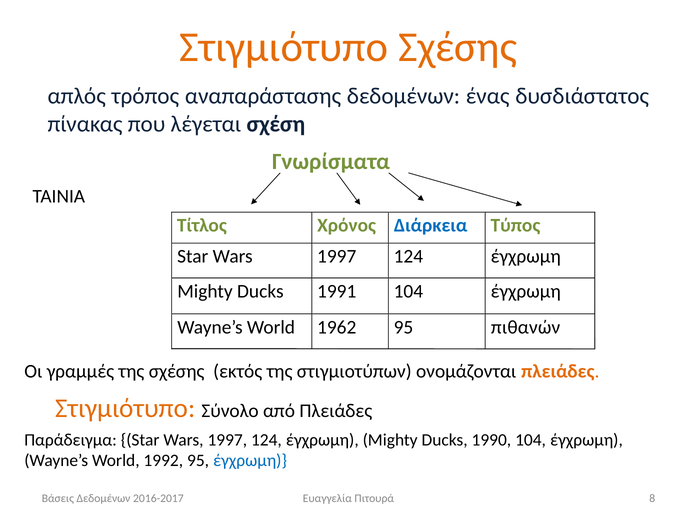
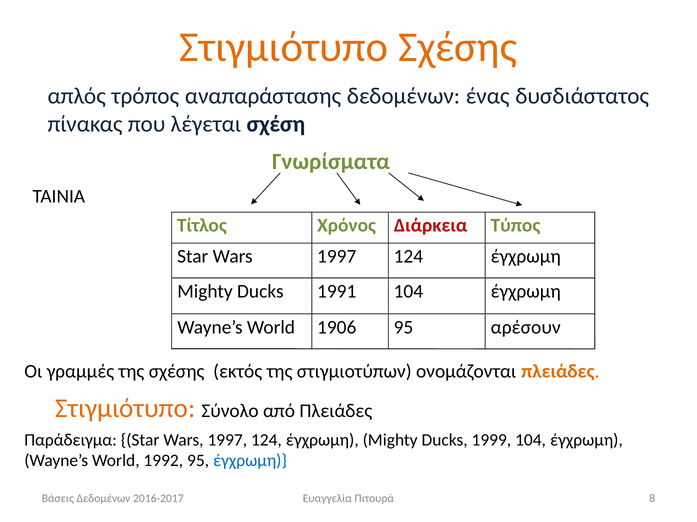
Διάρκεια colour: blue -> red
1962: 1962 -> 1906
πιθανών: πιθανών -> αρέσουν
1990: 1990 -> 1999
